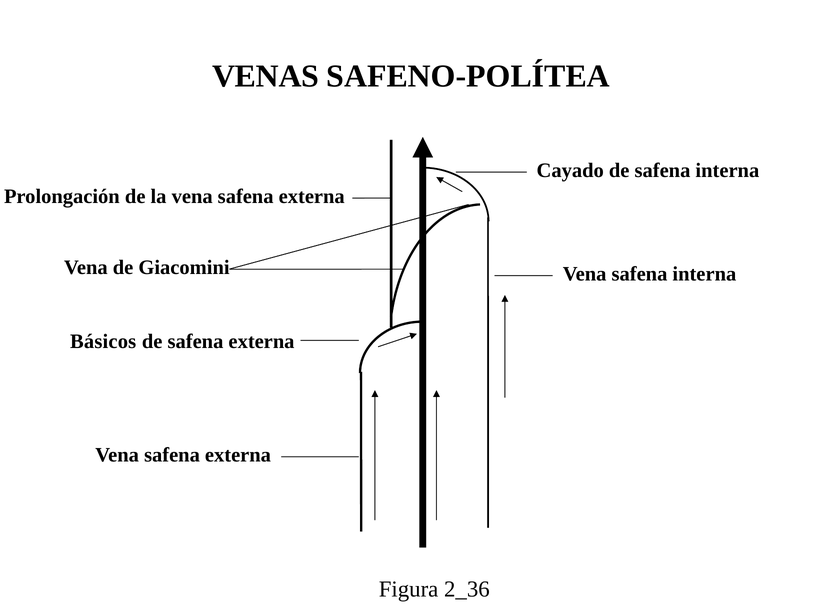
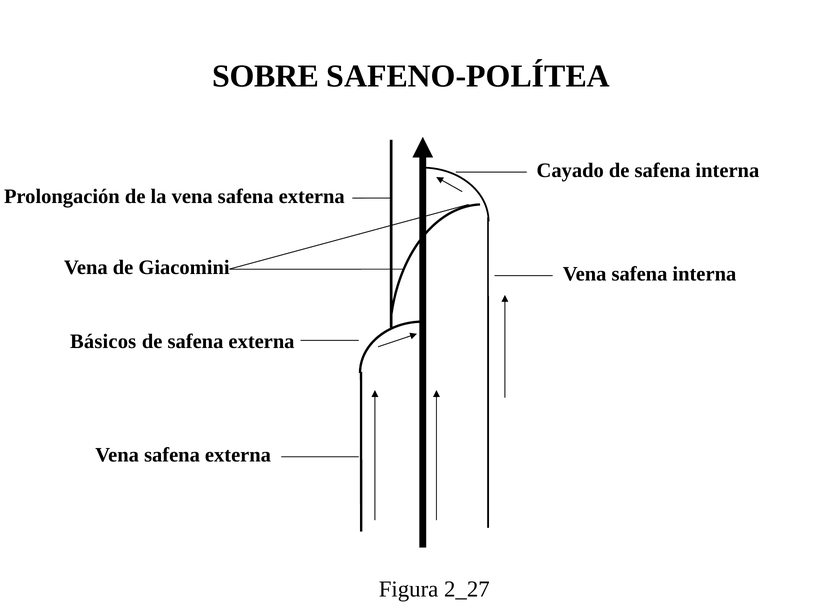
VENAS: VENAS -> SOBRE
2_36: 2_36 -> 2_27
